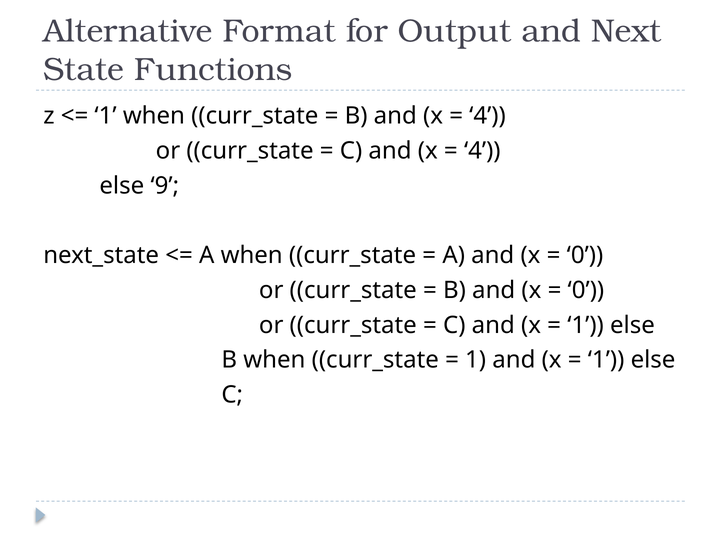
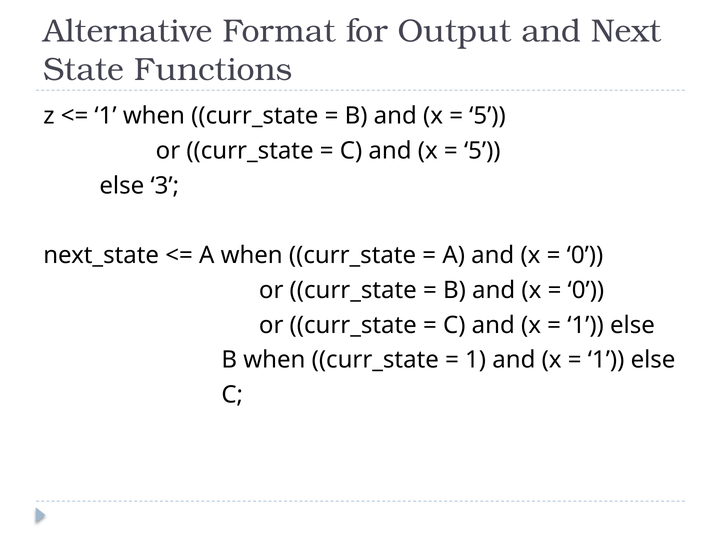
4 at (487, 116): 4 -> 5
4 at (482, 151): 4 -> 5
9: 9 -> 3
